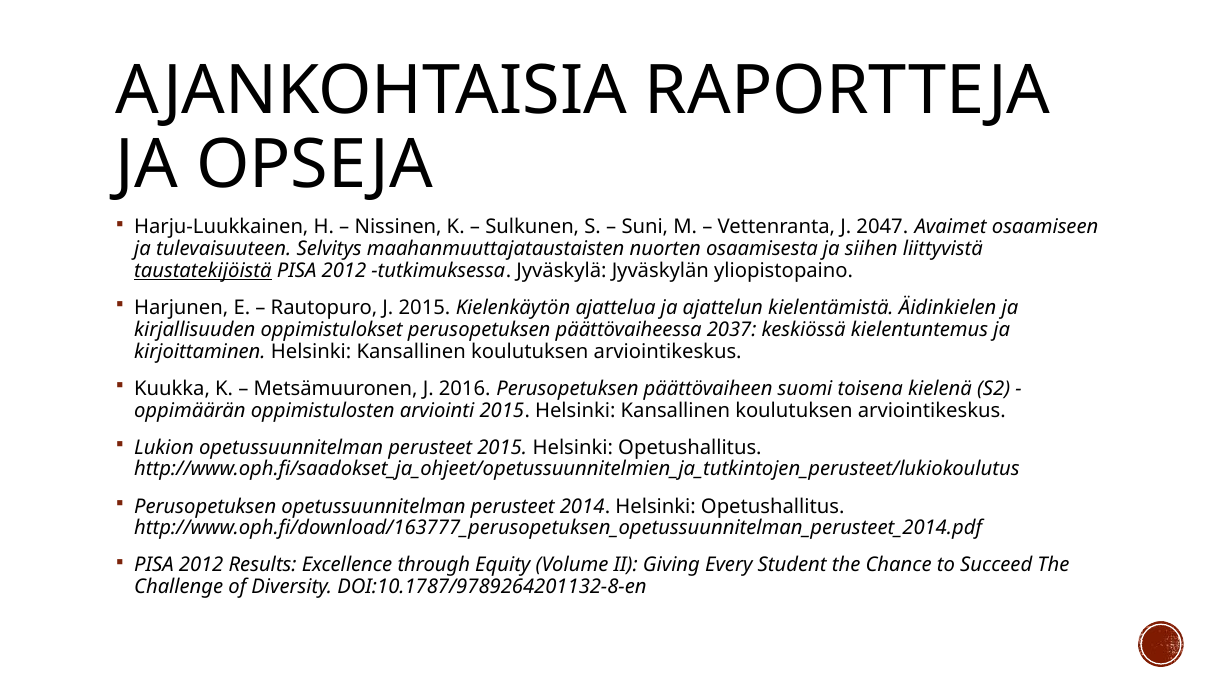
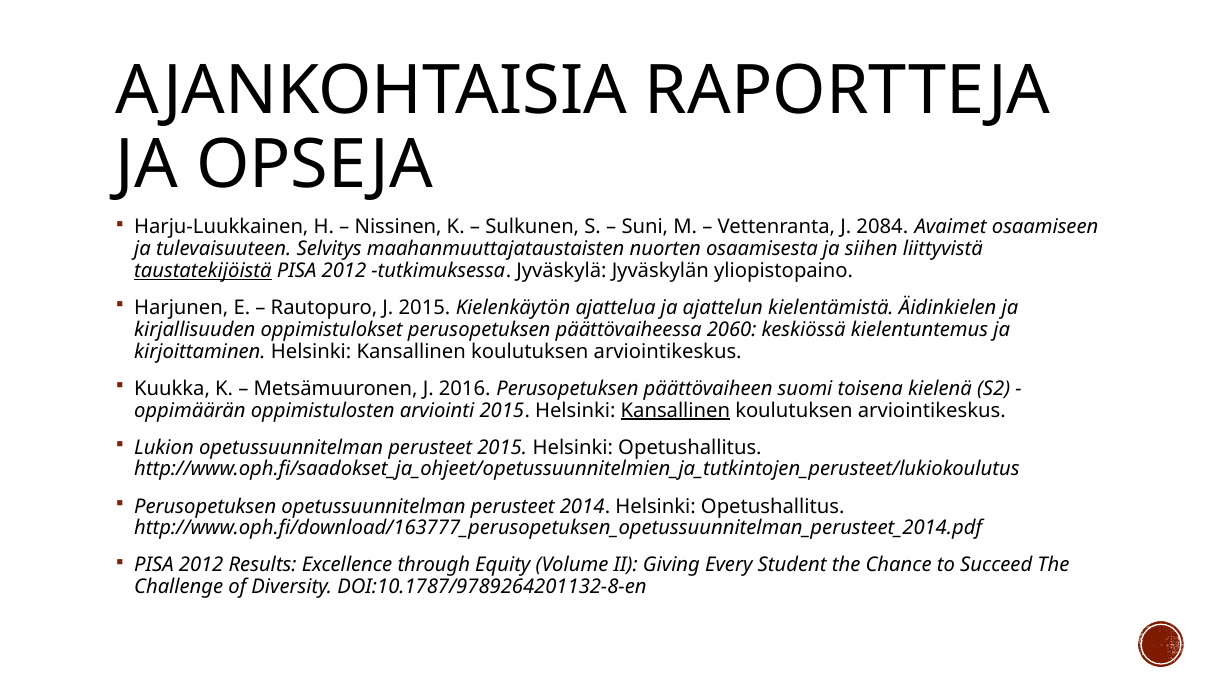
2047: 2047 -> 2084
2037: 2037 -> 2060
Kansallinen at (675, 411) underline: none -> present
